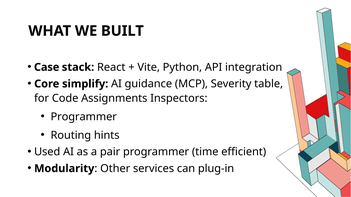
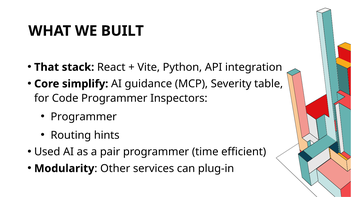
Case: Case -> That
Code Assignments: Assignments -> Programmer
